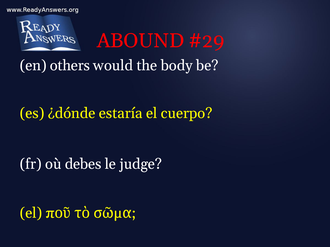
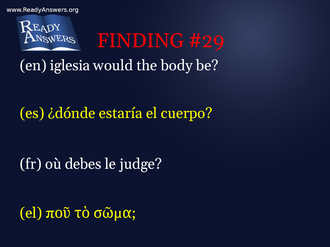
ABOUND: ABOUND -> FINDING
others: others -> iglesia
